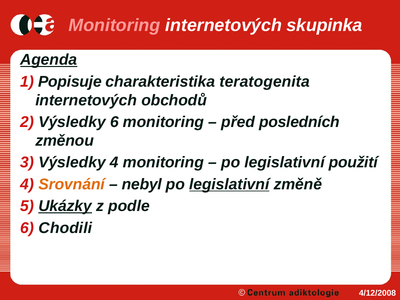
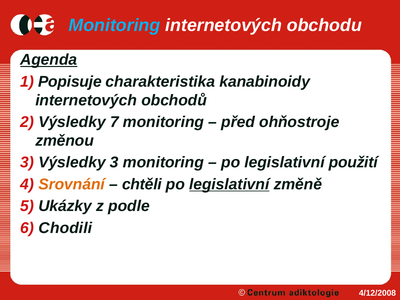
Monitoring at (114, 25) colour: pink -> light blue
skupinka: skupinka -> obchodu
teratogenita: teratogenita -> kanabinoidy
Výsledky 6: 6 -> 7
posledních: posledních -> ohňostroje
Výsledky 4: 4 -> 3
nebyl: nebyl -> chtěli
Ukázky underline: present -> none
